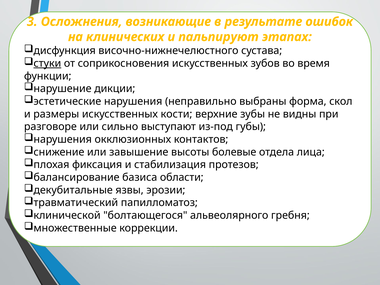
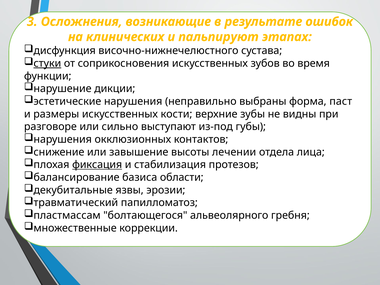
скол: скол -> паст
болевые: болевые -> лечении
фиксация underline: none -> present
клинической: клинической -> пластмассам
